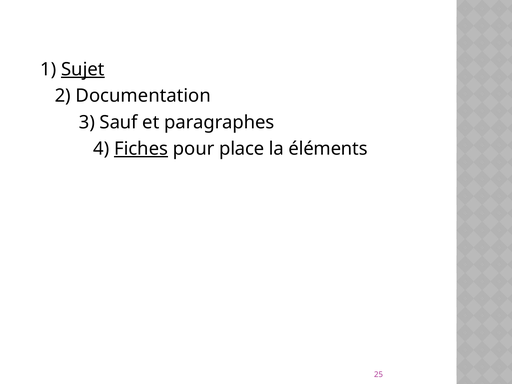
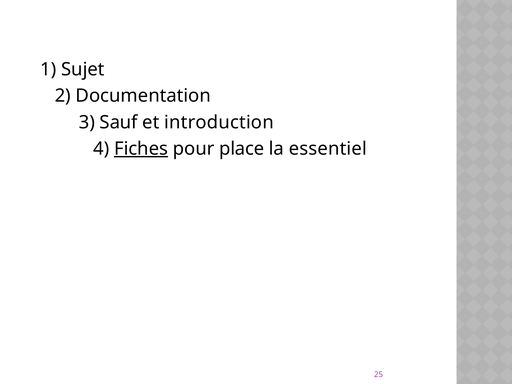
Sujet underline: present -> none
paragraphes: paragraphes -> introduction
éléments: éléments -> essentiel
